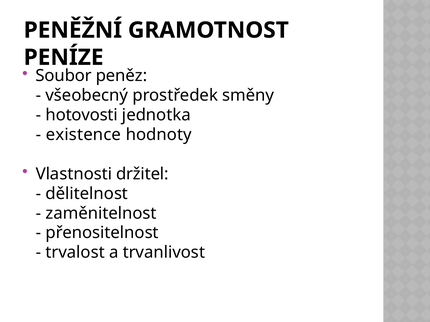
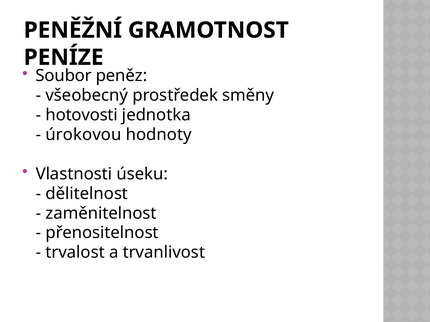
existence: existence -> úrokovou
držitel: držitel -> úseku
